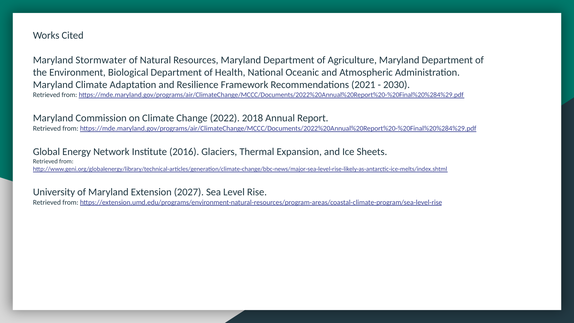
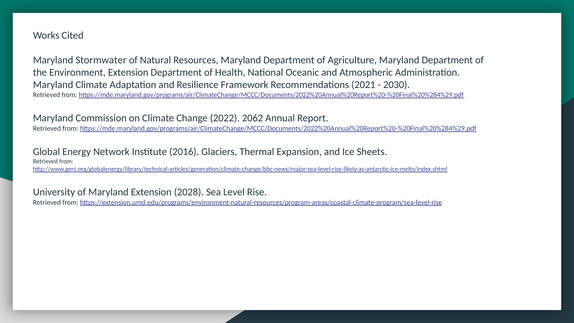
Environment Biological: Biological -> Extension
2018: 2018 -> 2062
2027: 2027 -> 2028
